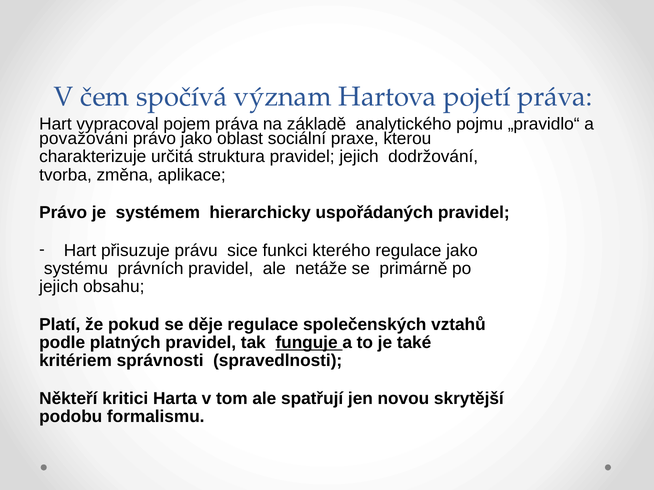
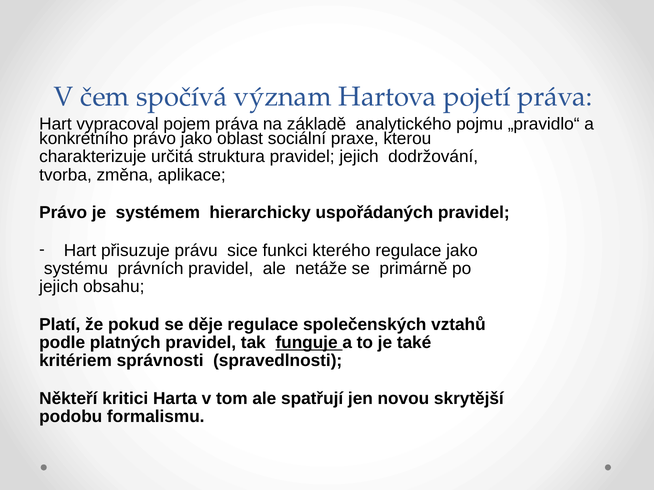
považováni: považováni -> konkrétního
